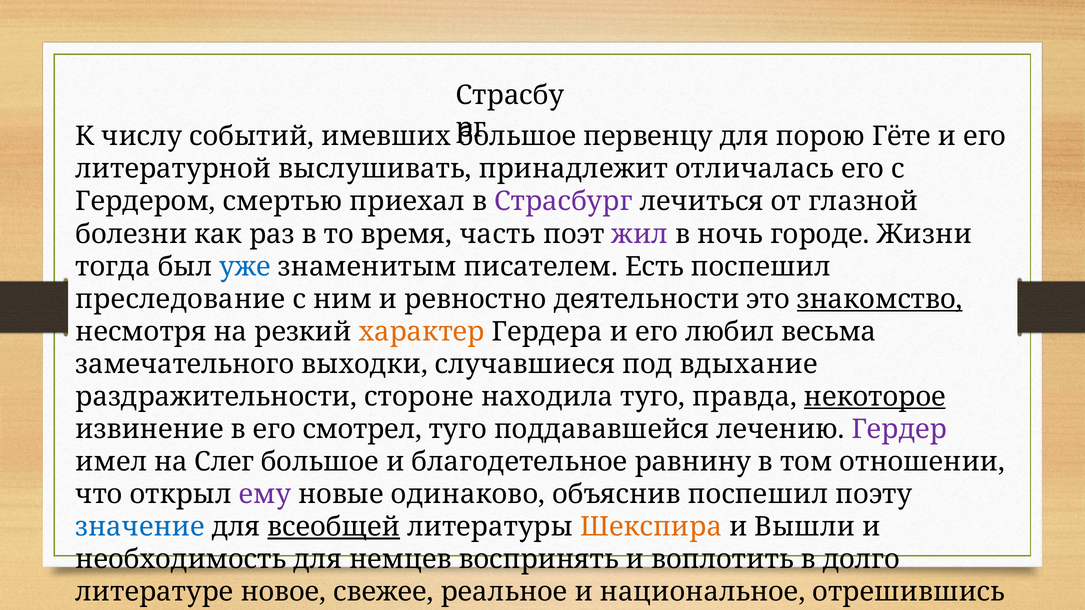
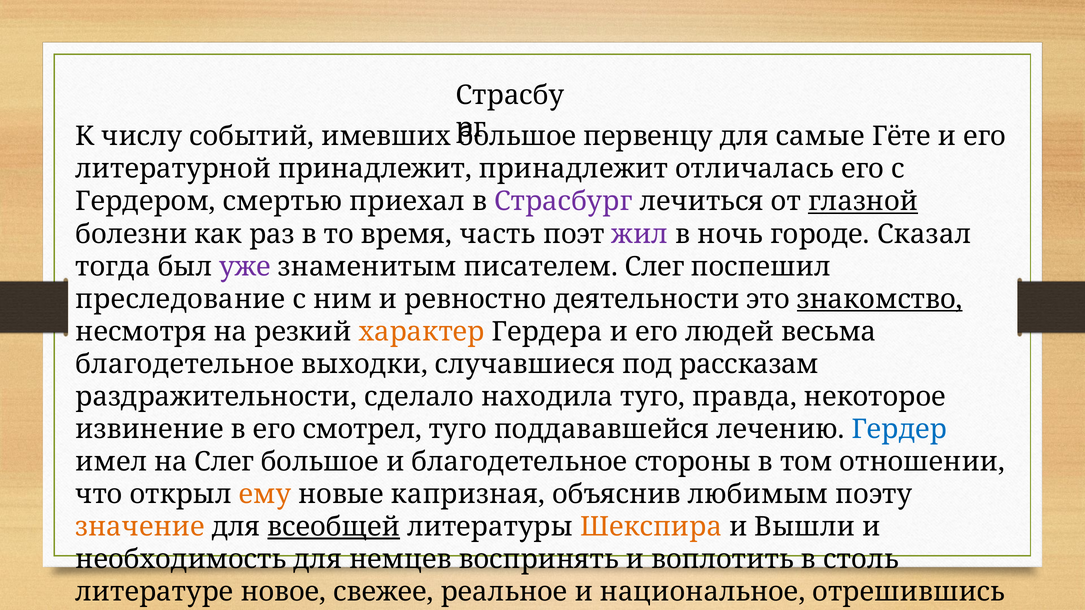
порою: порою -> самые
литературной выслушивать: выслушивать -> принадлежит
глазной underline: none -> present
Жизни: Жизни -> Сказал
уже colour: blue -> purple
писателем Есть: Есть -> Слег
любил: любил -> людей
замечательного at (185, 364): замечательного -> благодетельное
вдыхание: вдыхание -> рассказам
стороне: стороне -> сделало
некоторое underline: present -> none
Гердер colour: purple -> blue
равнину: равнину -> стороны
ему colour: purple -> orange
одинаково: одинаково -> капризная
объяснив поспешил: поспешил -> любимым
значение colour: blue -> orange
долго: долго -> столь
